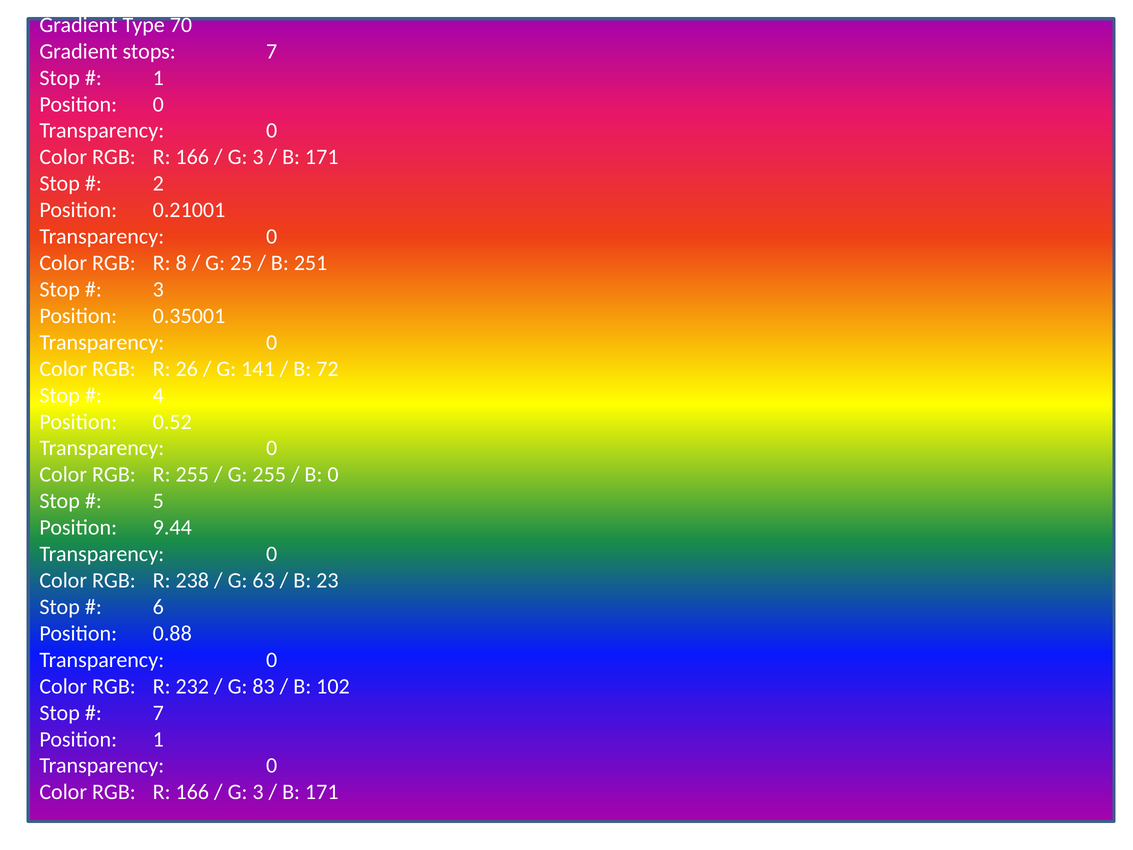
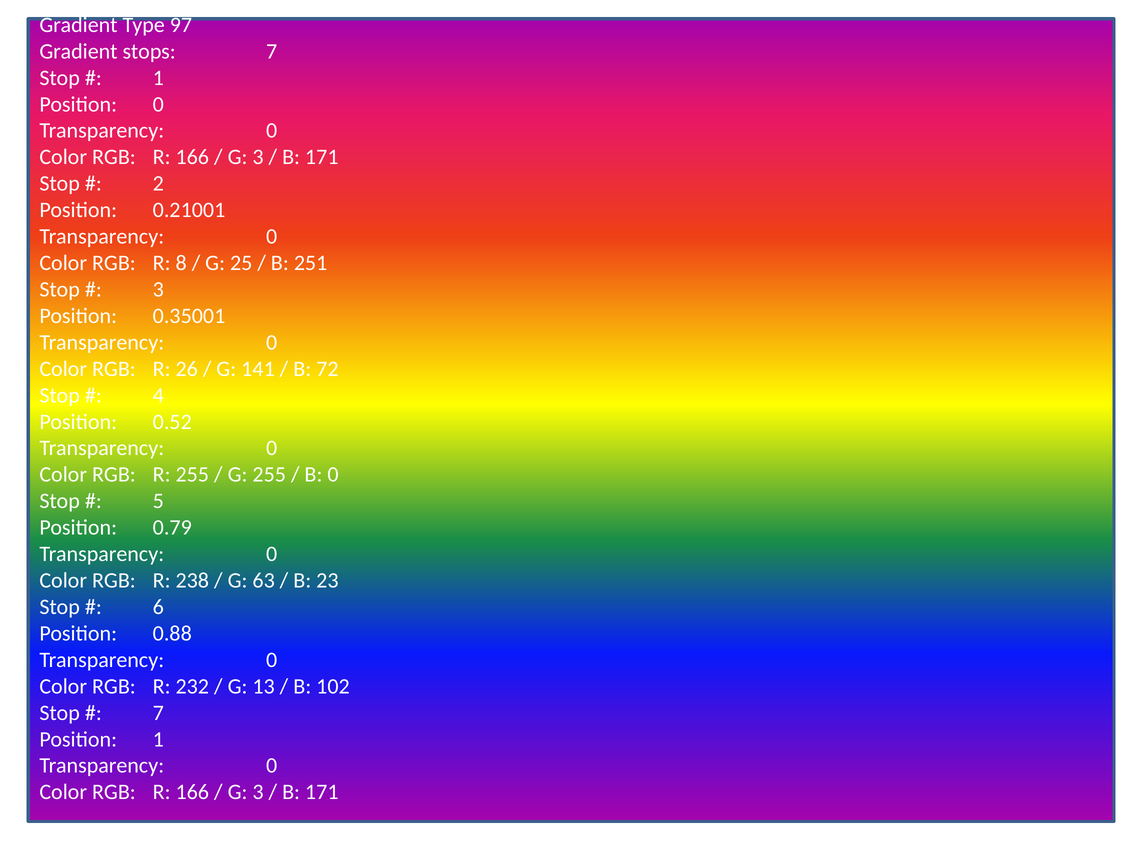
70: 70 -> 97
9.44: 9.44 -> 0.79
83: 83 -> 13
